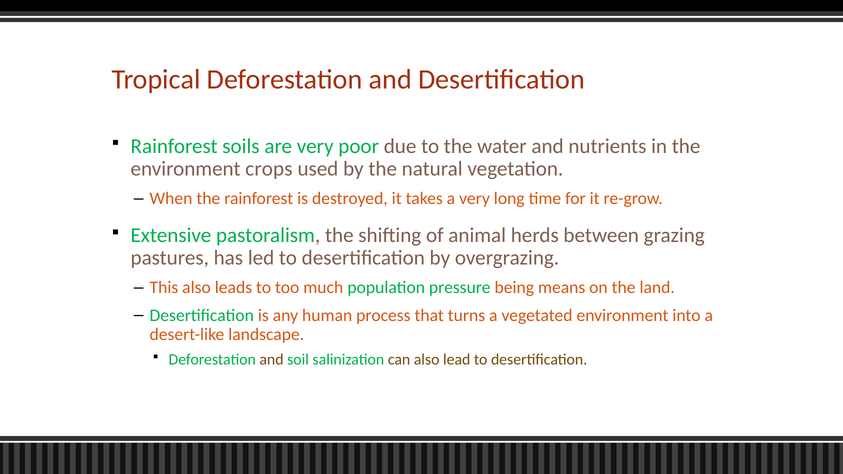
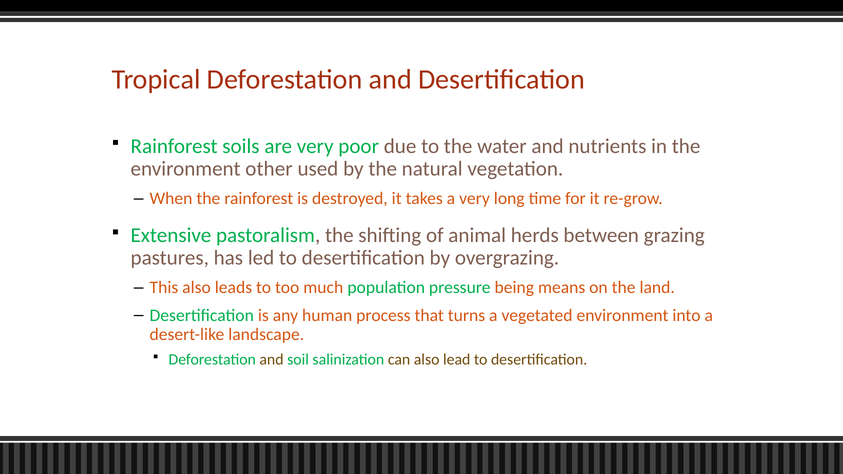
crops: crops -> other
